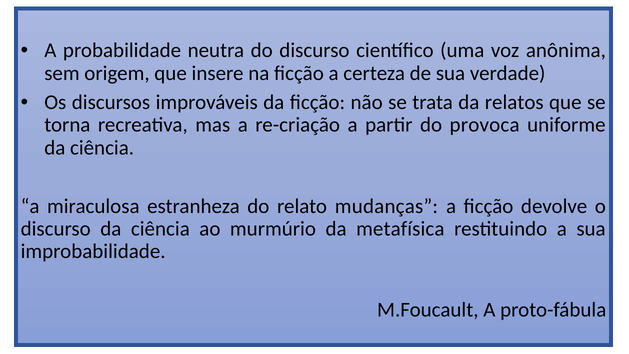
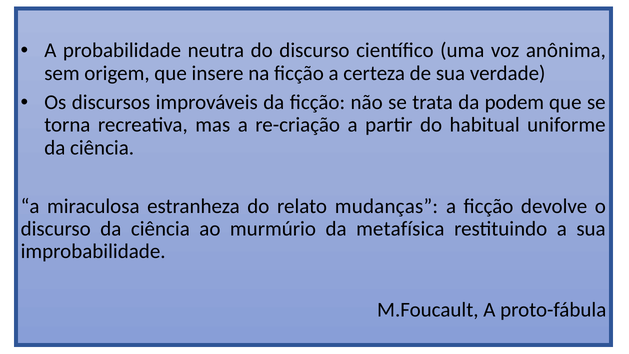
relatos: relatos -> podem
provoca: provoca -> habitual
